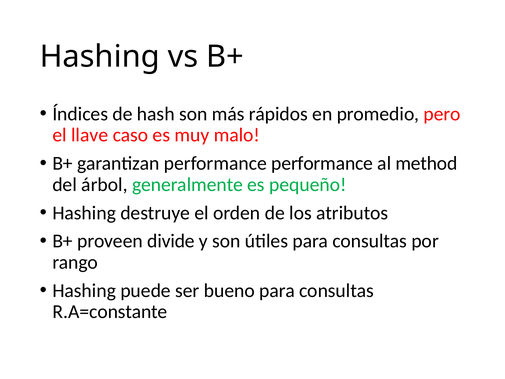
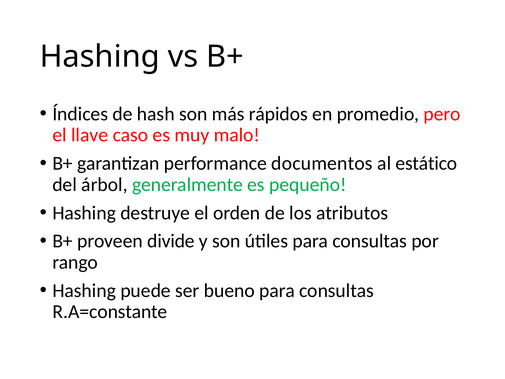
performance performance: performance -> documentos
method: method -> estático
